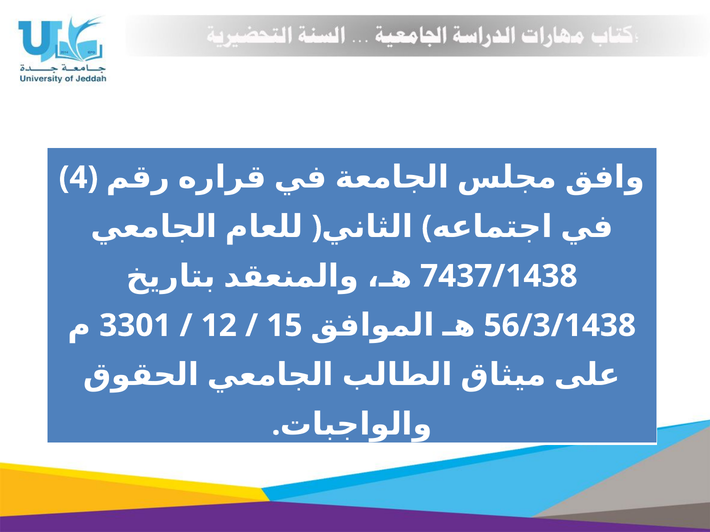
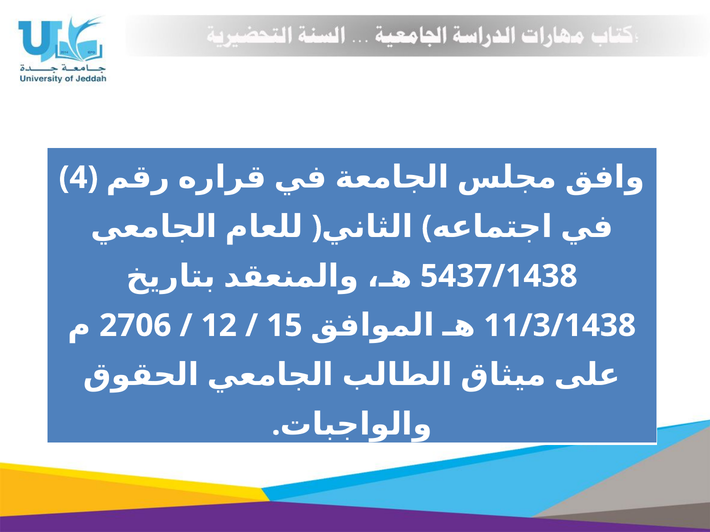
7437/1438: 7437/1438 -> 5437/1438
3301: 3301 -> 2706
56/3/1438: 56/3/1438 -> 11/3/1438
